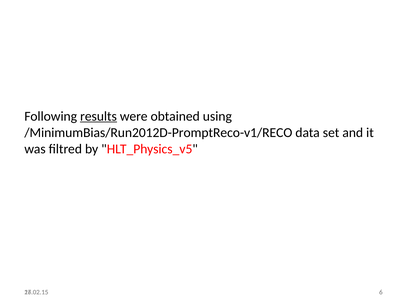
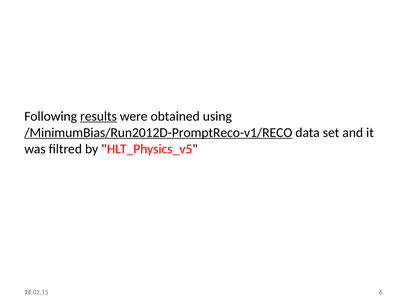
/MinimumBias/Run2012D-PromptReco-v1/RECO underline: none -> present
